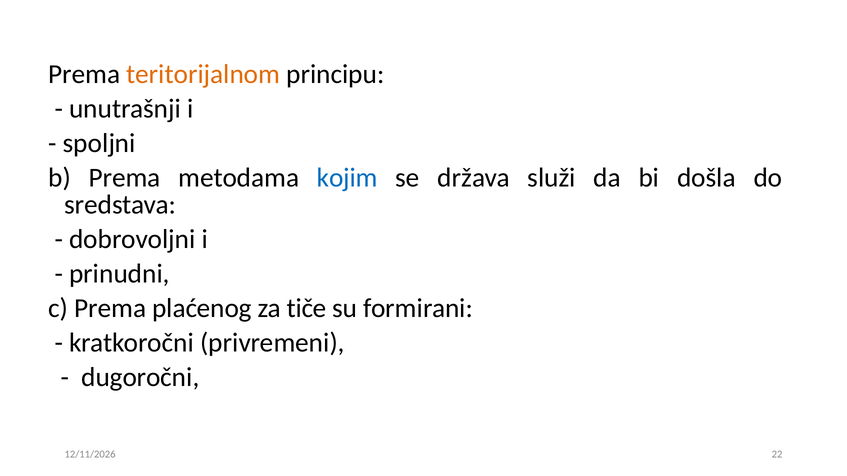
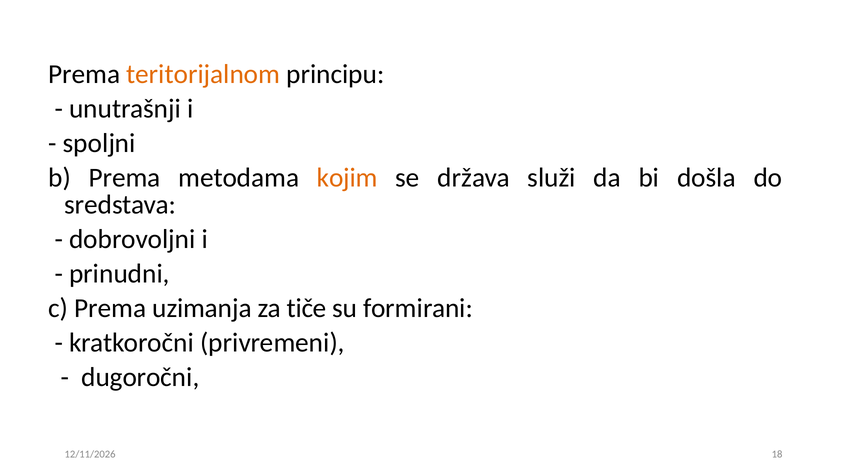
kojim colour: blue -> orange
plaćenog: plaćenog -> uzimanja
22: 22 -> 18
